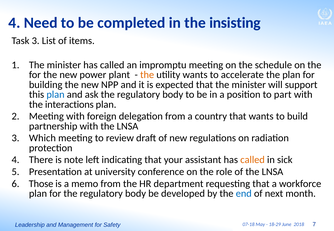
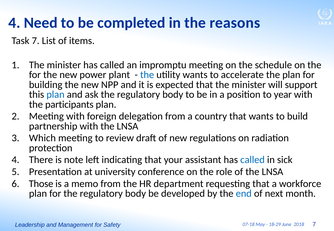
insisting: insisting -> reasons
Task 3: 3 -> 7
the at (147, 75) colour: orange -> blue
part: part -> year
interactions: interactions -> participants
called at (253, 160) colour: orange -> blue
